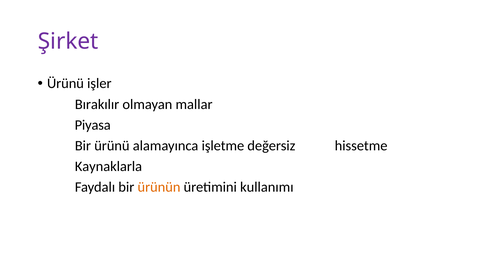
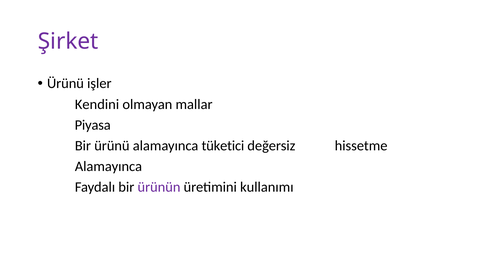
Bırakılır: Bırakılır -> Kendini
işletme: işletme -> tüketici
Kaynaklarla at (108, 167): Kaynaklarla -> Alamayınca
ürünün colour: orange -> purple
